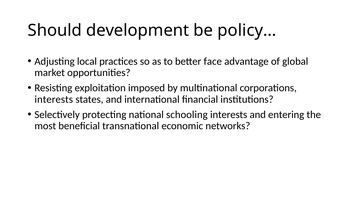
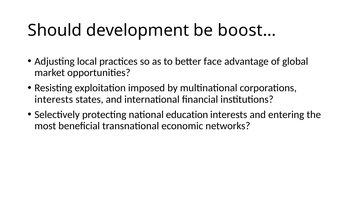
policy…: policy… -> boost…
schooling: schooling -> education
